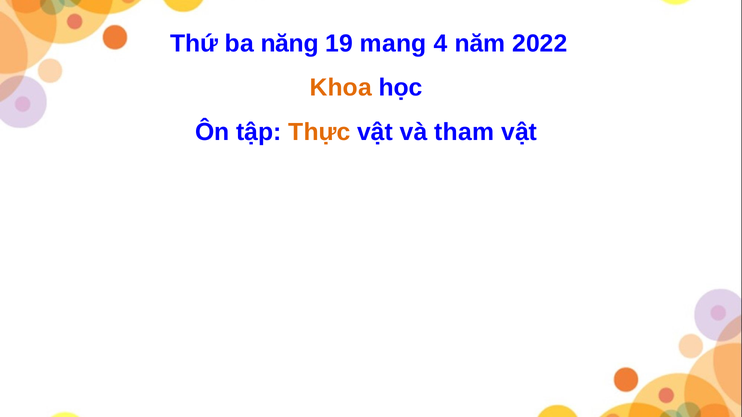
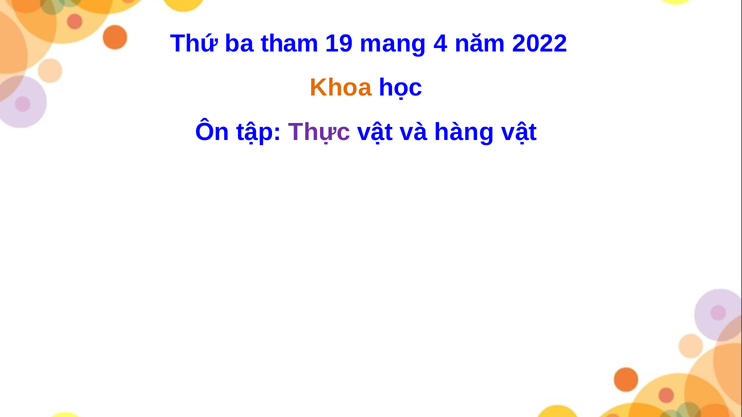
năng: năng -> tham
Thực colour: orange -> purple
tham: tham -> hàng
